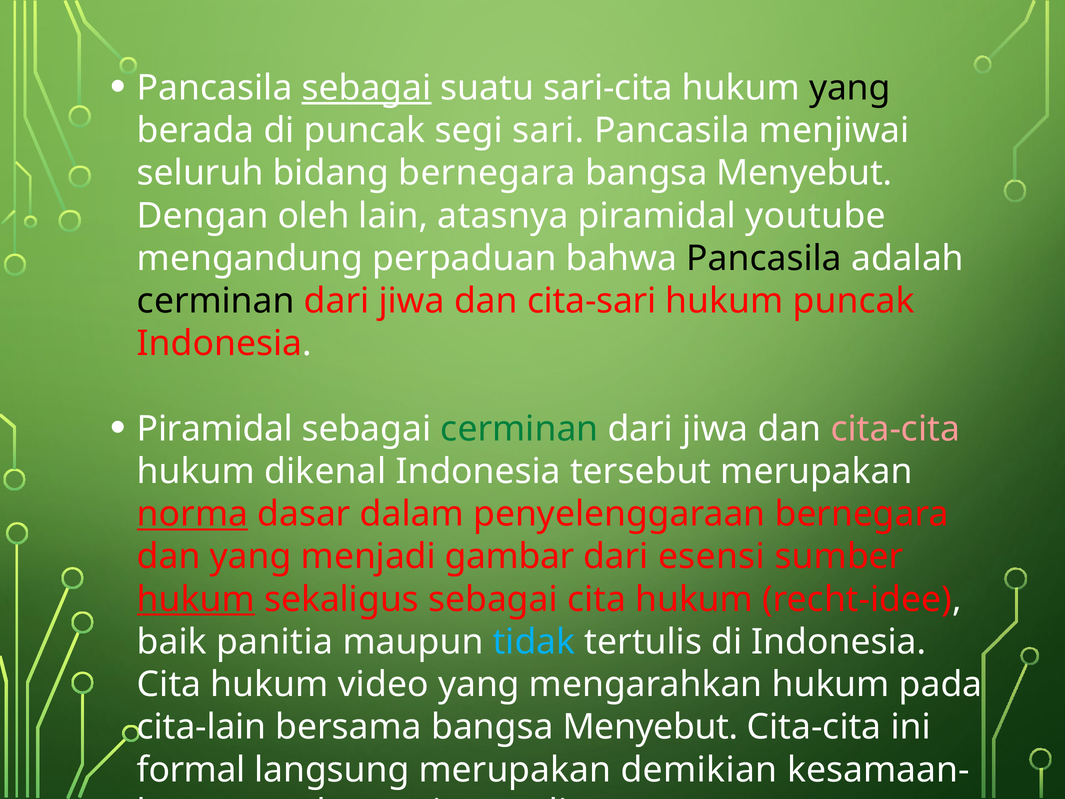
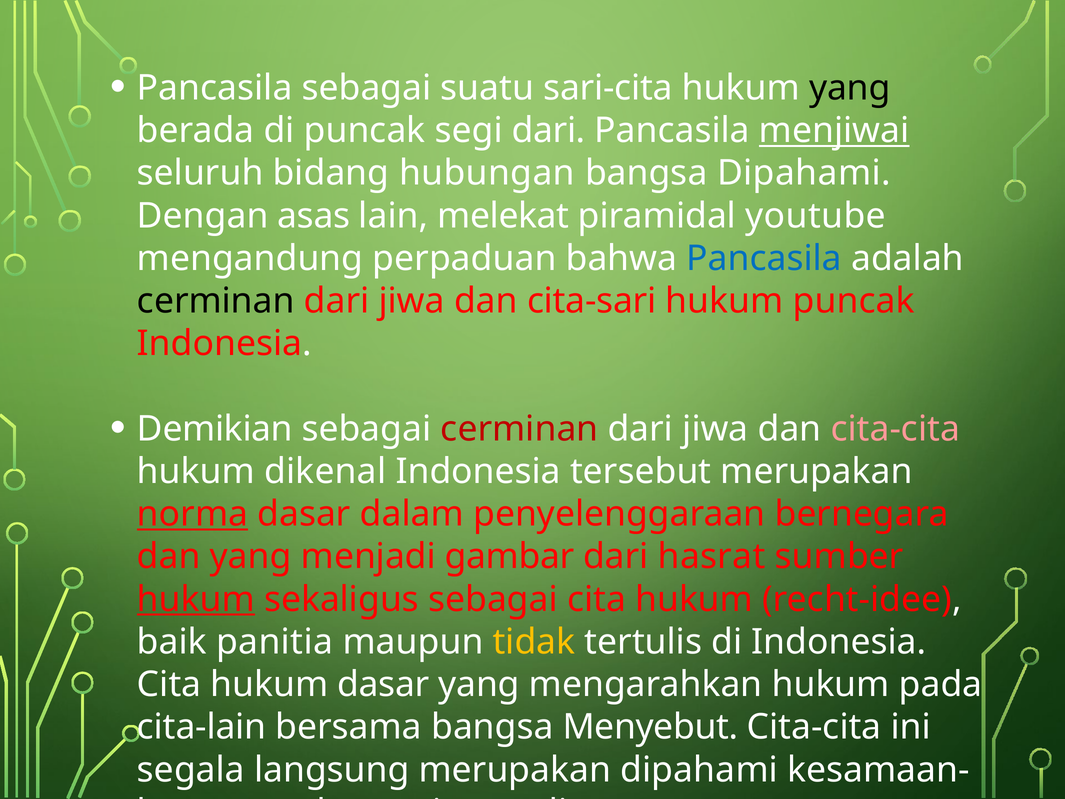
sebagai at (367, 88) underline: present -> none
segi sari: sari -> dari
menjiwai underline: none -> present
bidang bernegara: bernegara -> hubungan
Menyebut at (804, 173): Menyebut -> Dipahami
oleh: oleh -> asas
atasnya: atasnya -> melekat
Pancasila at (764, 258) colour: black -> blue
Piramidal at (215, 429): Piramidal -> Demikian
cerminan at (519, 429) colour: green -> red
esensi: esensi -> hasrat
tidak colour: light blue -> yellow
hukum video: video -> dasar
formal: formal -> segala
merupakan demikian: demikian -> dipahami
